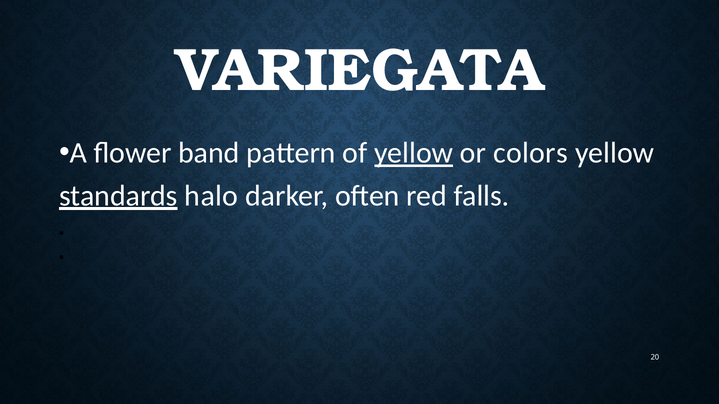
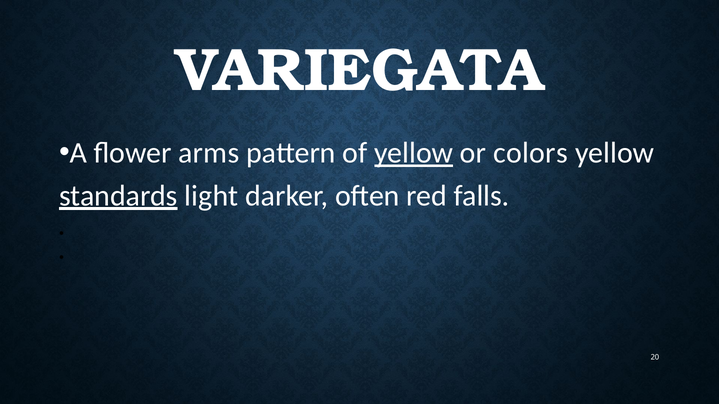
band: band -> arms
halo: halo -> light
